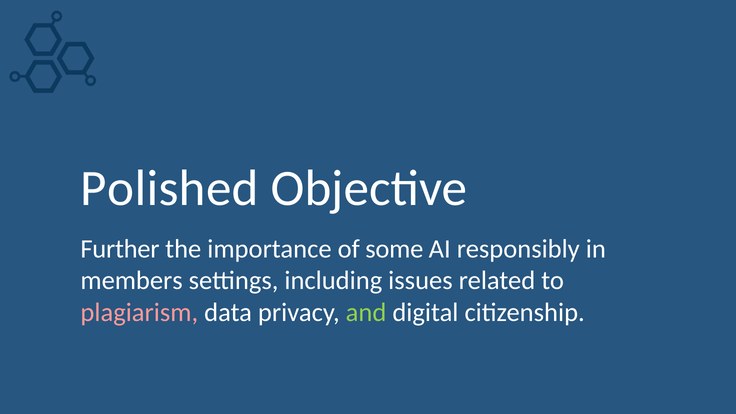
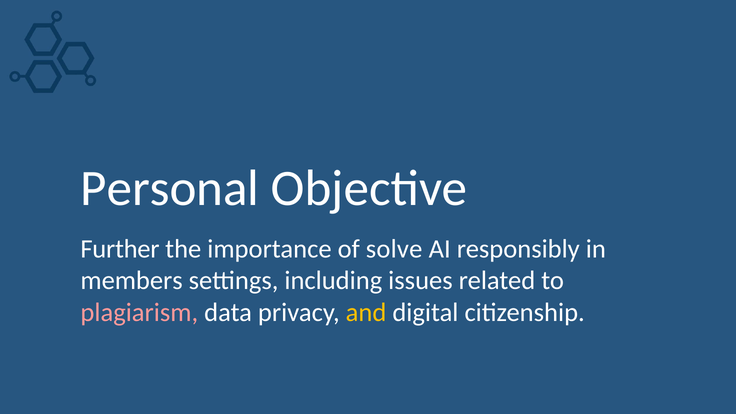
Polished: Polished -> Personal
some: some -> solve
and colour: light green -> yellow
